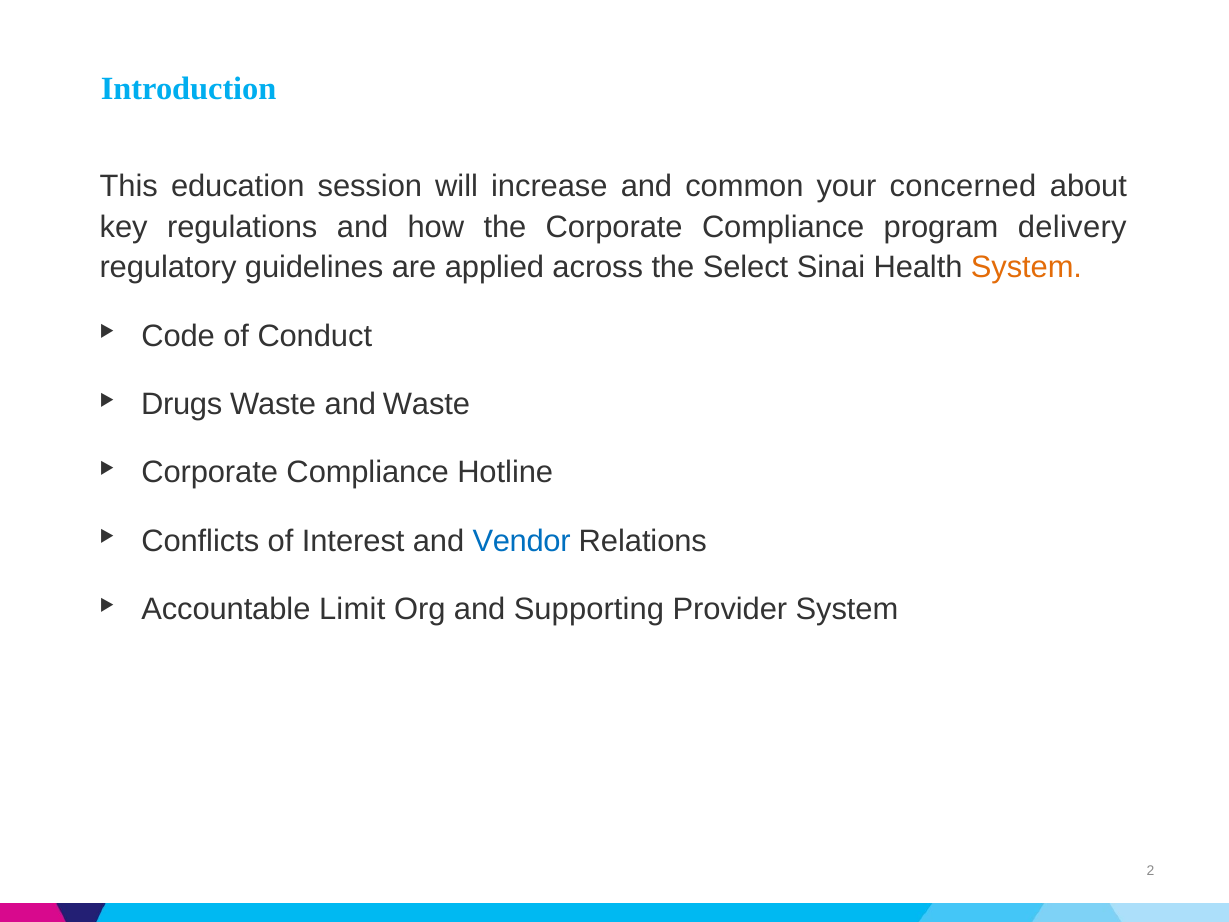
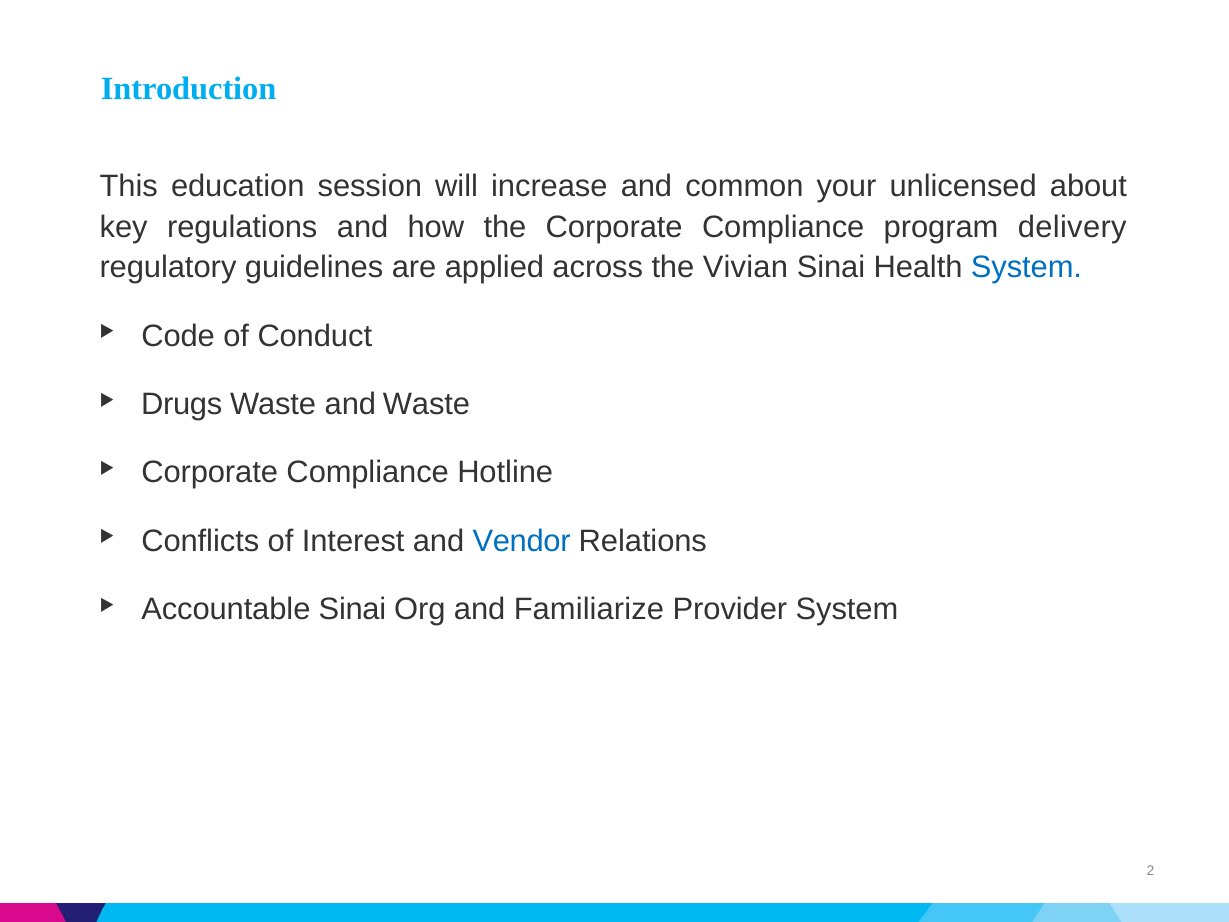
concerned: concerned -> unlicensed
Select: Select -> Vivian
System at (1026, 267) colour: orange -> blue
Accountable Limit: Limit -> Sinai
Supporting: Supporting -> Familiarize
